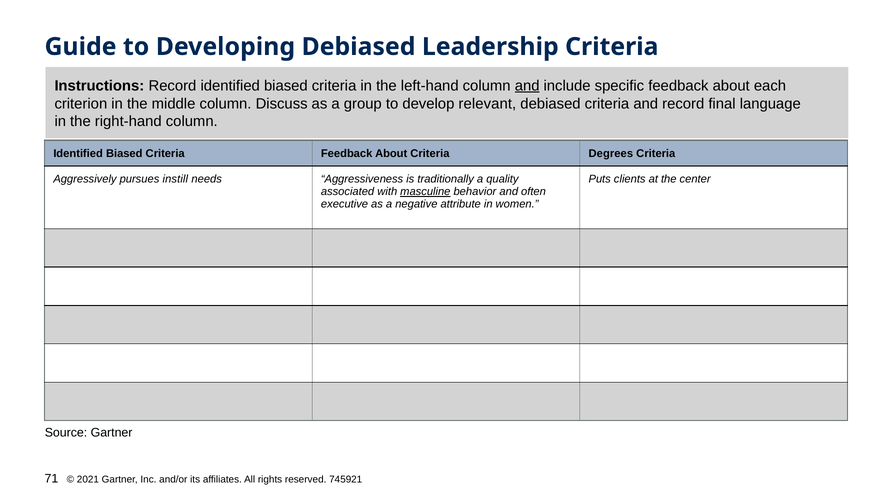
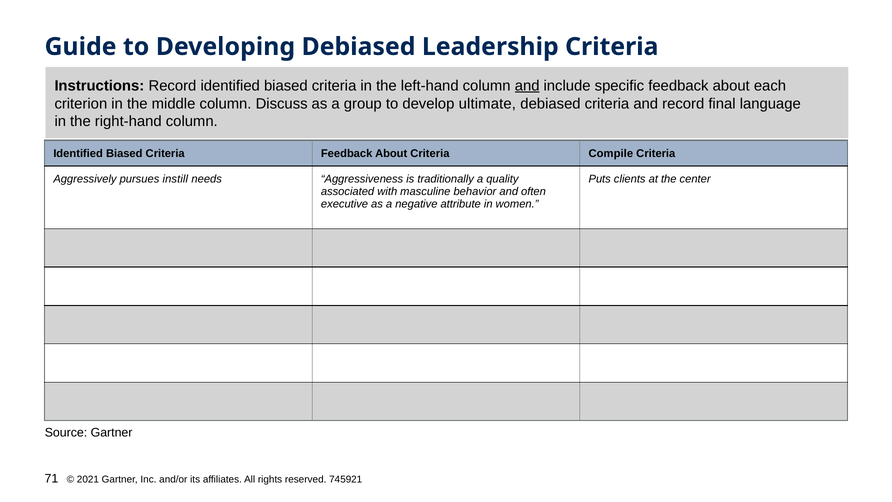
relevant: relevant -> ultimate
Degrees: Degrees -> Compile
masculine underline: present -> none
